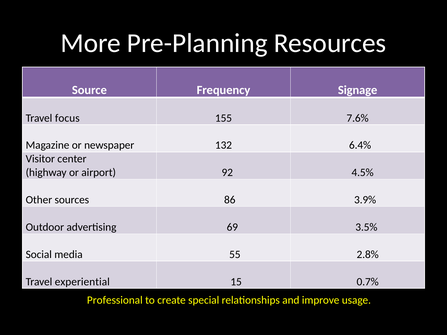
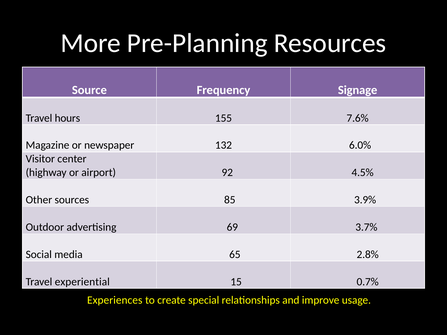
focus: focus -> hours
6.4%: 6.4% -> 6.0%
86: 86 -> 85
3.5%: 3.5% -> 3.7%
55: 55 -> 65
Professional: Professional -> Experiences
